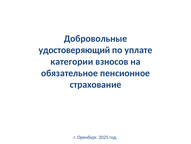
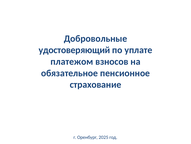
категории: категории -> платежом
